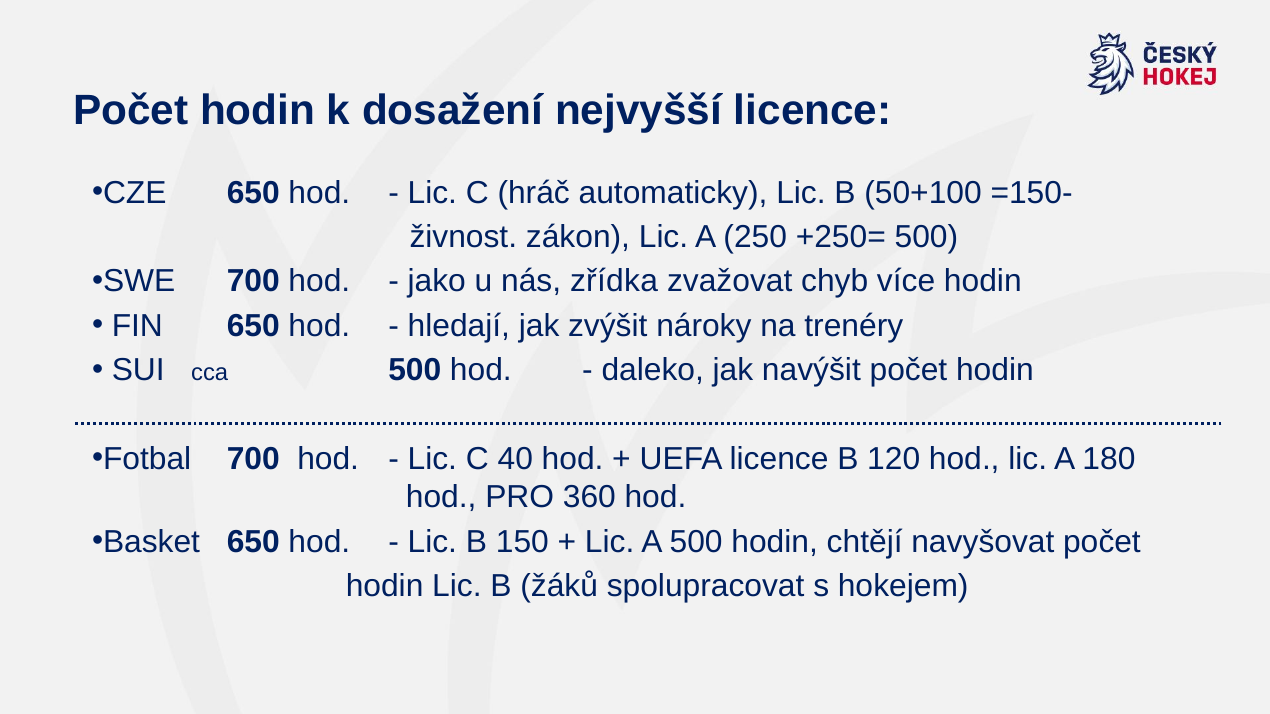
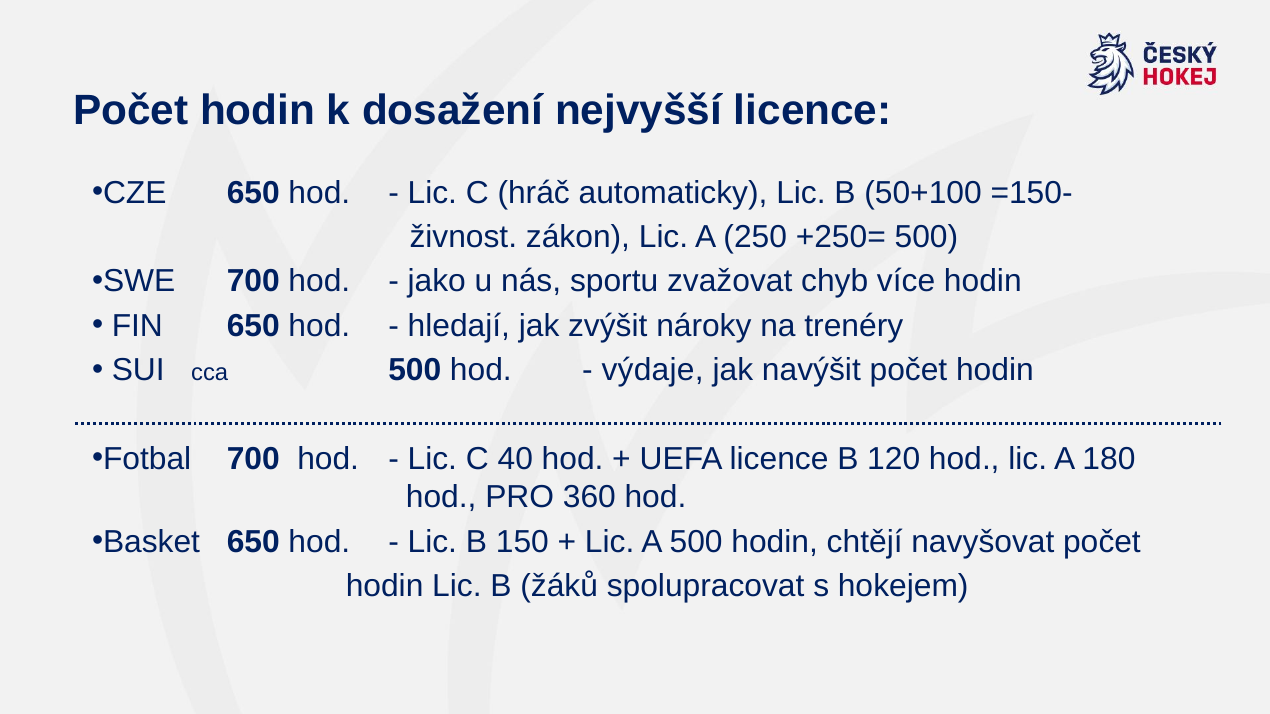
zřídka: zřídka -> sportu
daleko: daleko -> výdaje
